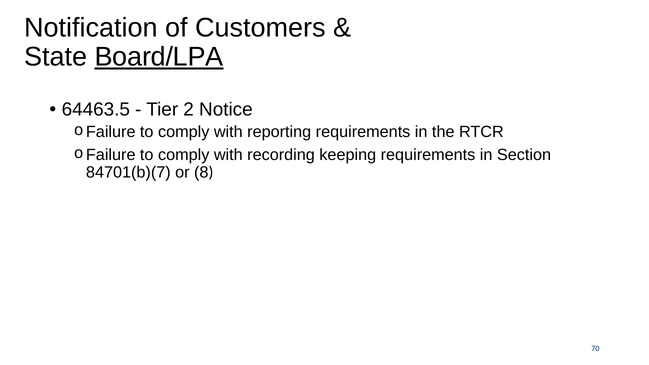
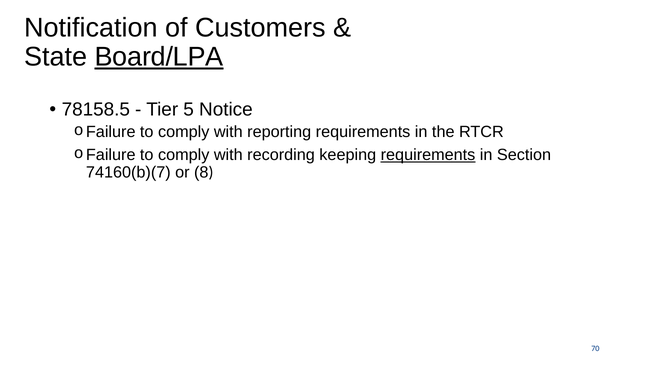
64463.5: 64463.5 -> 78158.5
2: 2 -> 5
requirements at (428, 155) underline: none -> present
84701(b)(7: 84701(b)(7 -> 74160(b)(7
